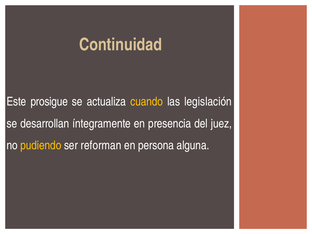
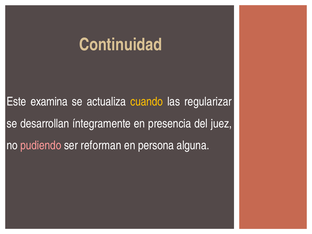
prosigue: prosigue -> examina
legislación: legislación -> regularizar
pudiendo colour: yellow -> pink
